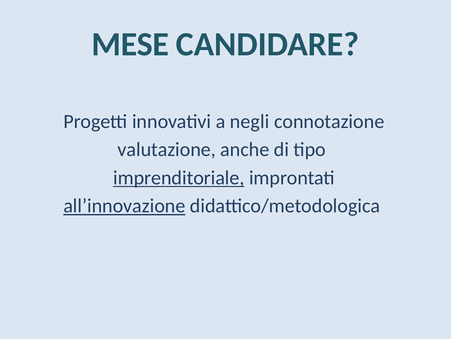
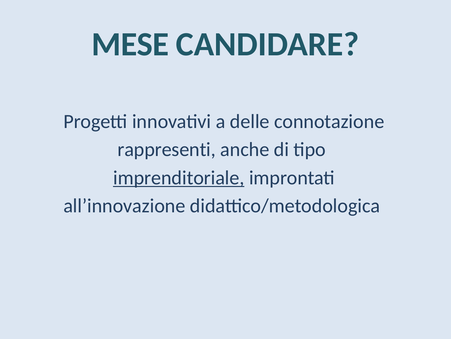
negli: negli -> delle
valutazione: valutazione -> rappresenti
all’innovazione underline: present -> none
